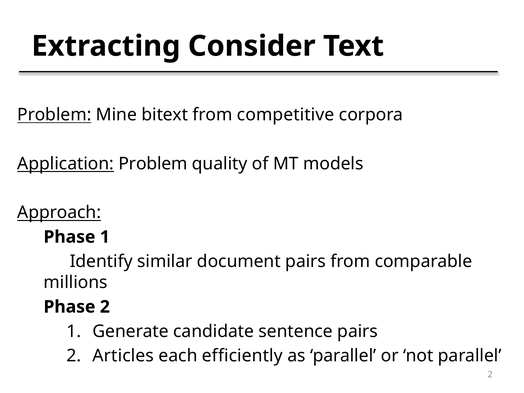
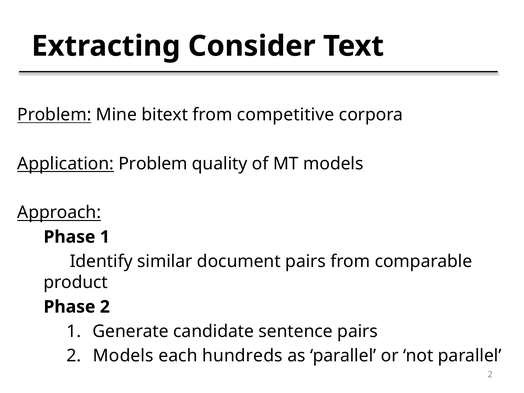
millions: millions -> product
2 Articles: Articles -> Models
efficiently: efficiently -> hundreds
